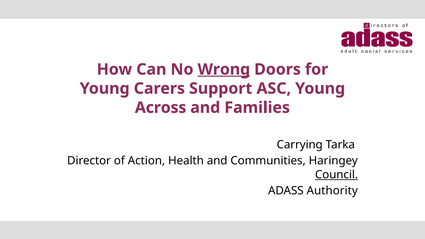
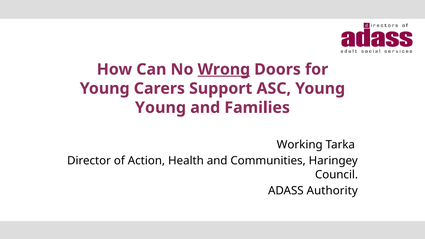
Across at (161, 108): Across -> Young
Carrying: Carrying -> Working
Council underline: present -> none
